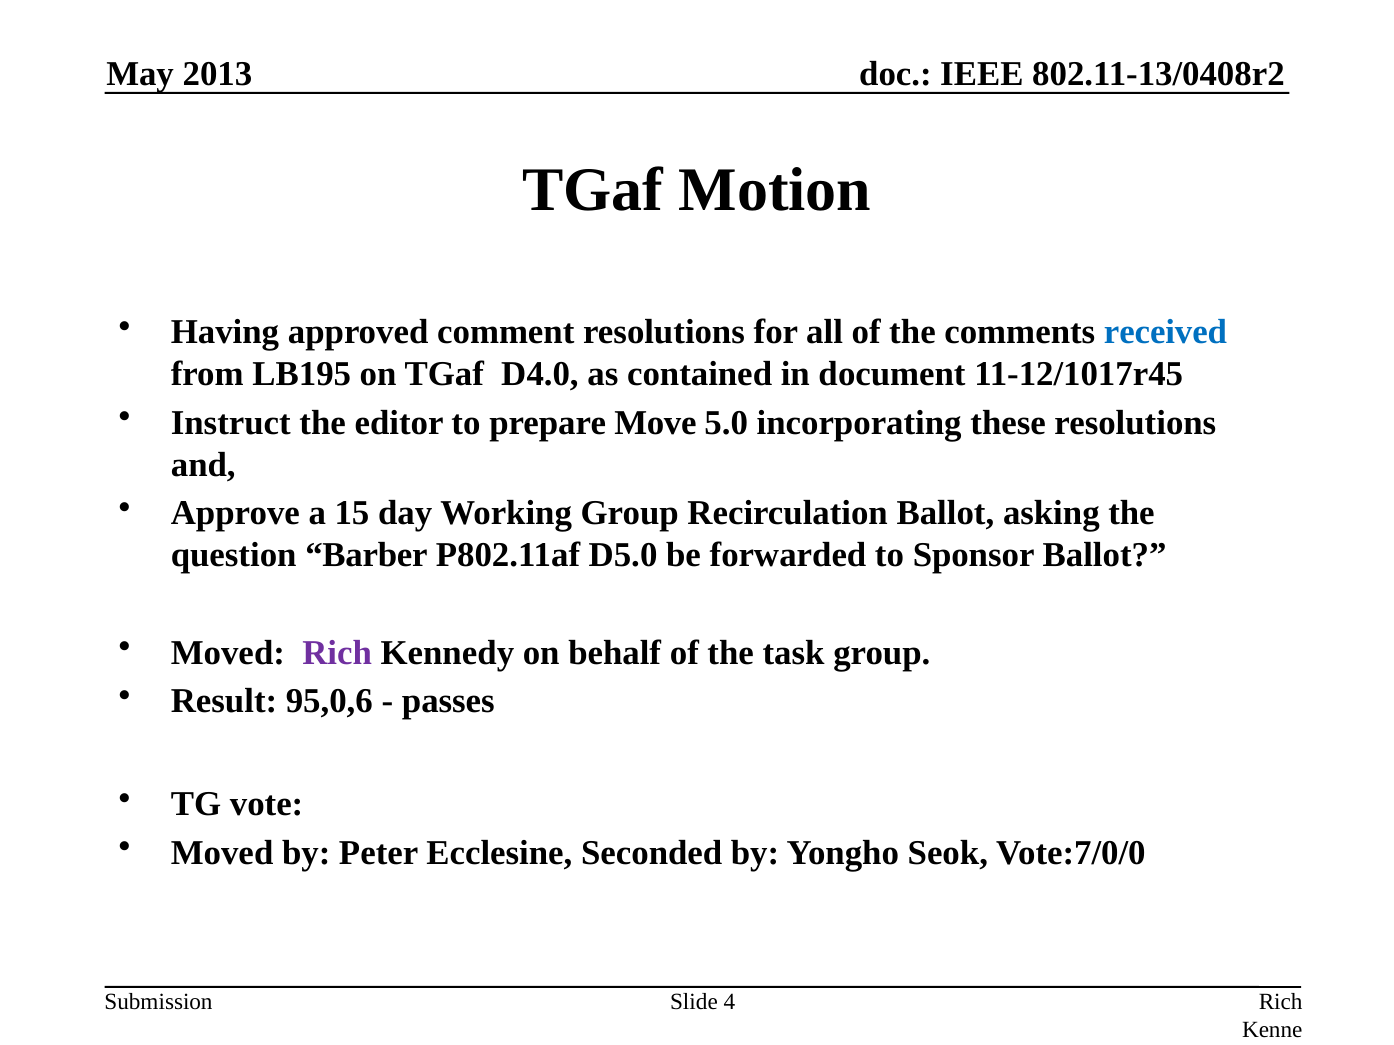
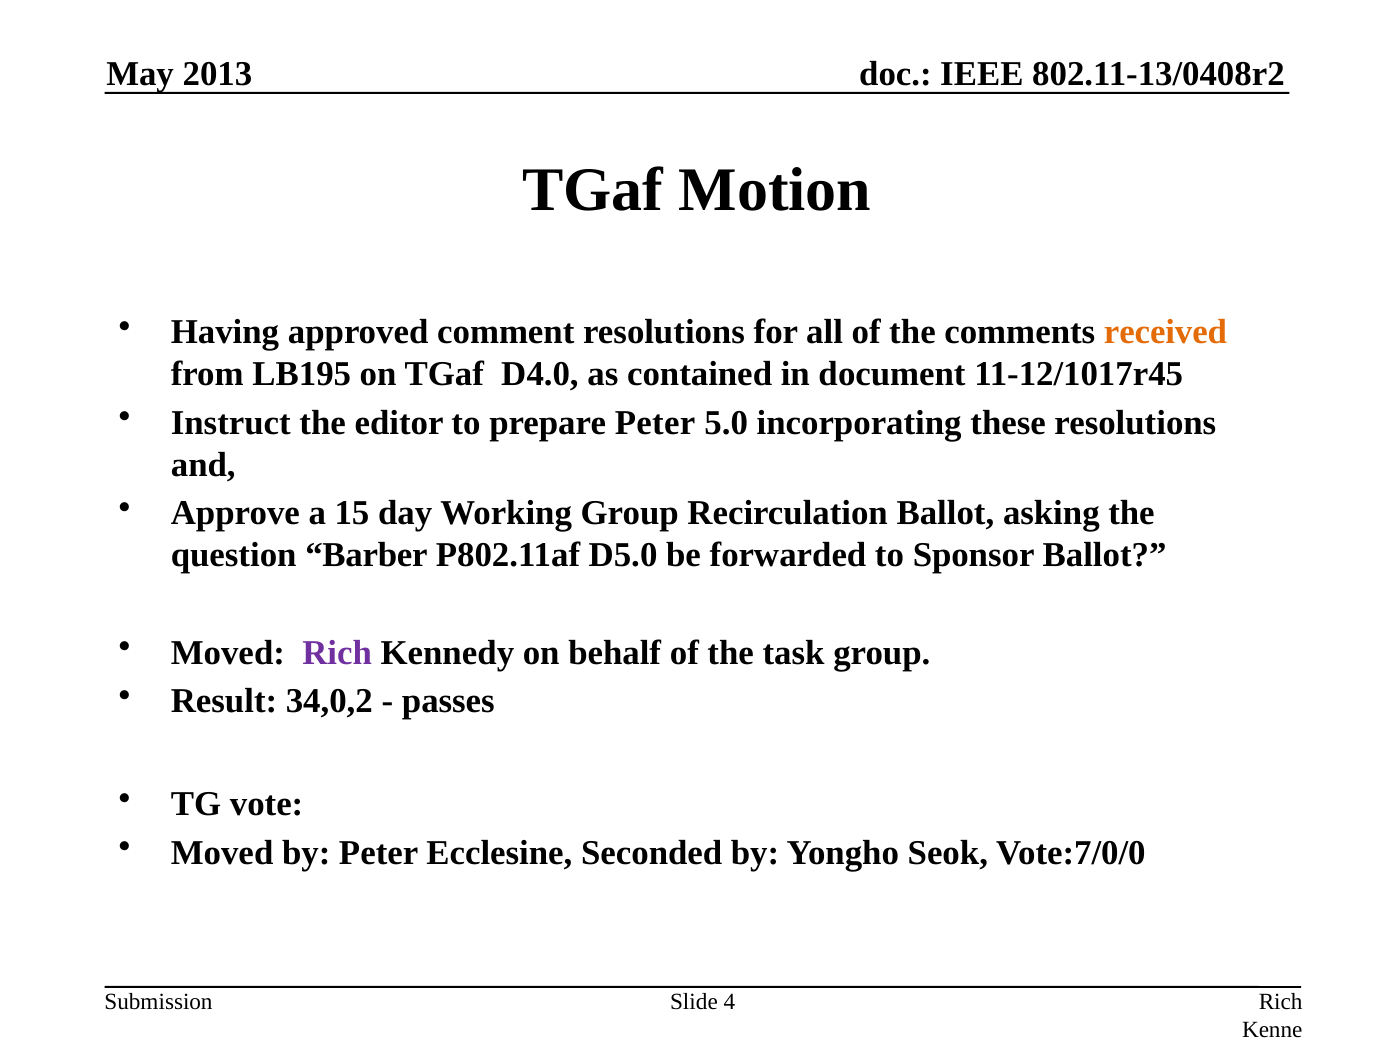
received colour: blue -> orange
prepare Move: Move -> Peter
95,0,6: 95,0,6 -> 34,0,2
